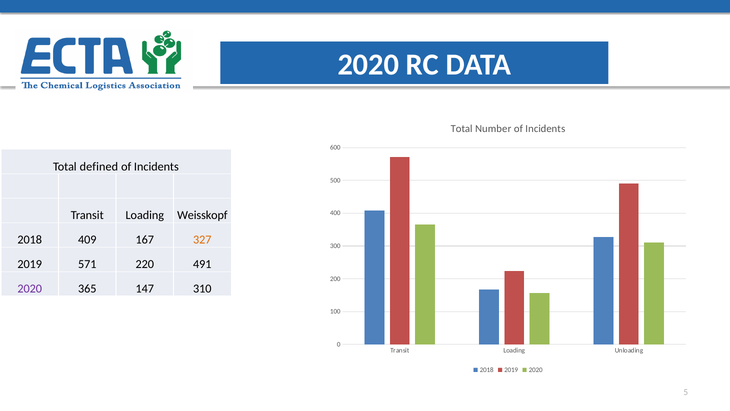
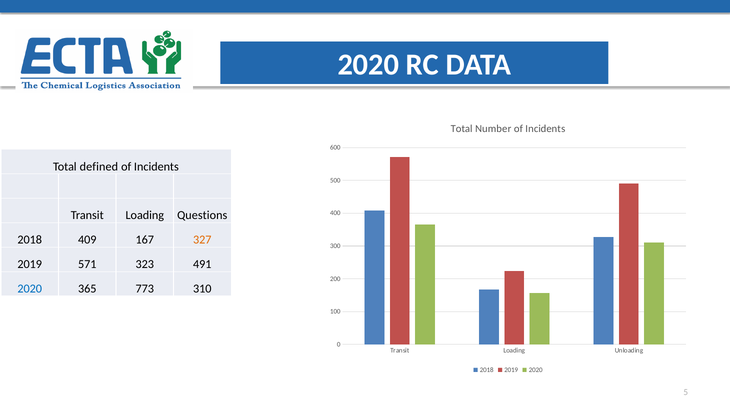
Weisskopf: Weisskopf -> Questions
220: 220 -> 323
2020 at (30, 289) colour: purple -> blue
147: 147 -> 773
